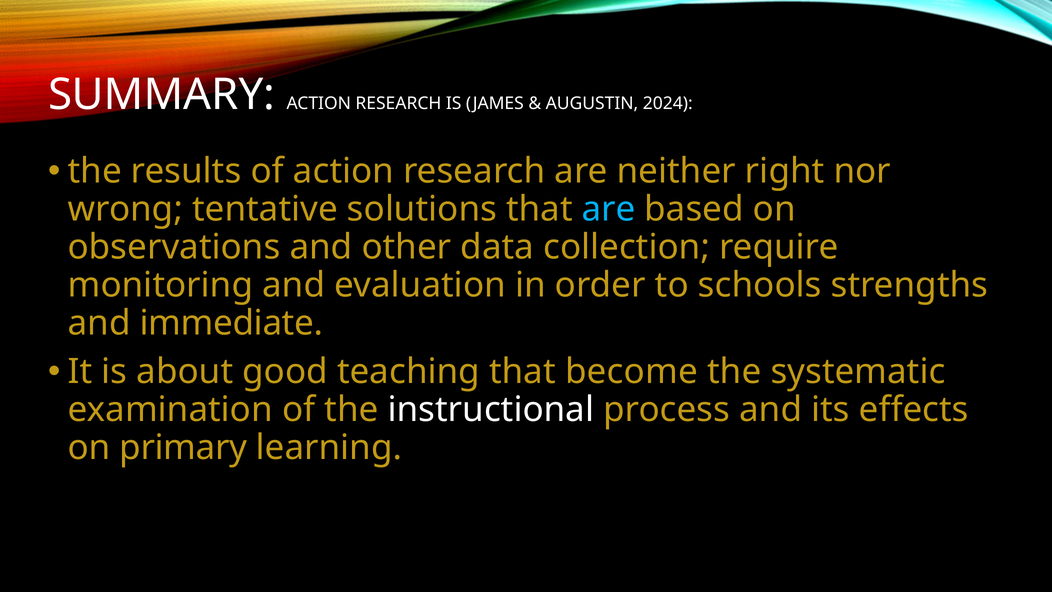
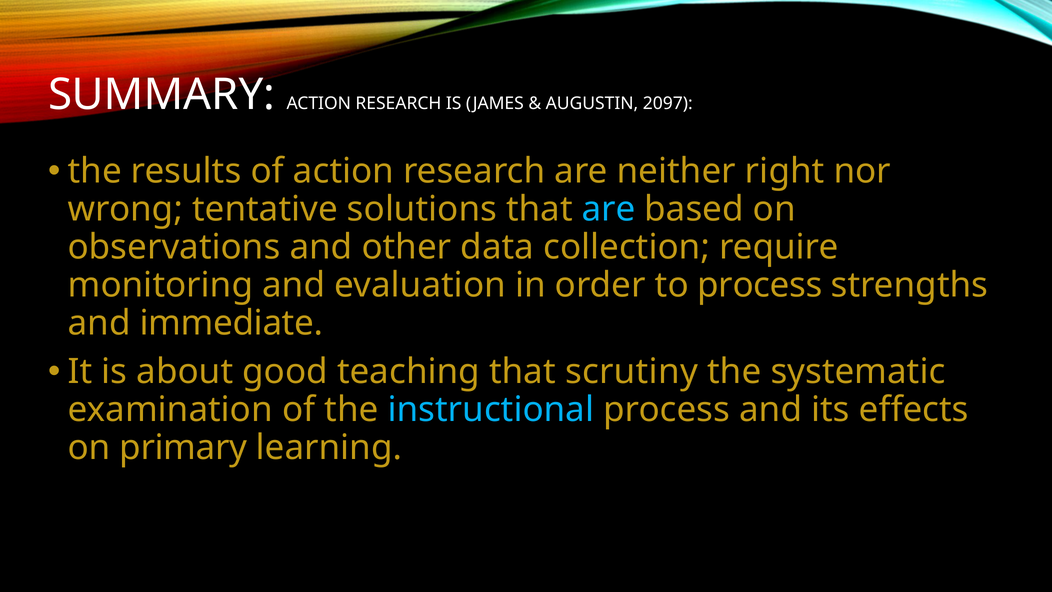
2024: 2024 -> 2097
to schools: schools -> process
become: become -> scrutiny
instructional colour: white -> light blue
